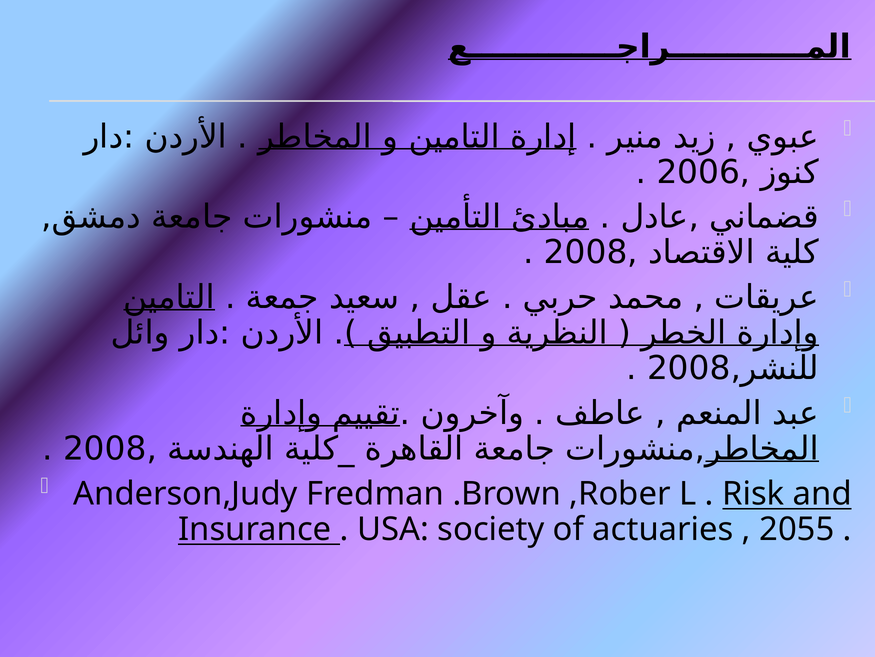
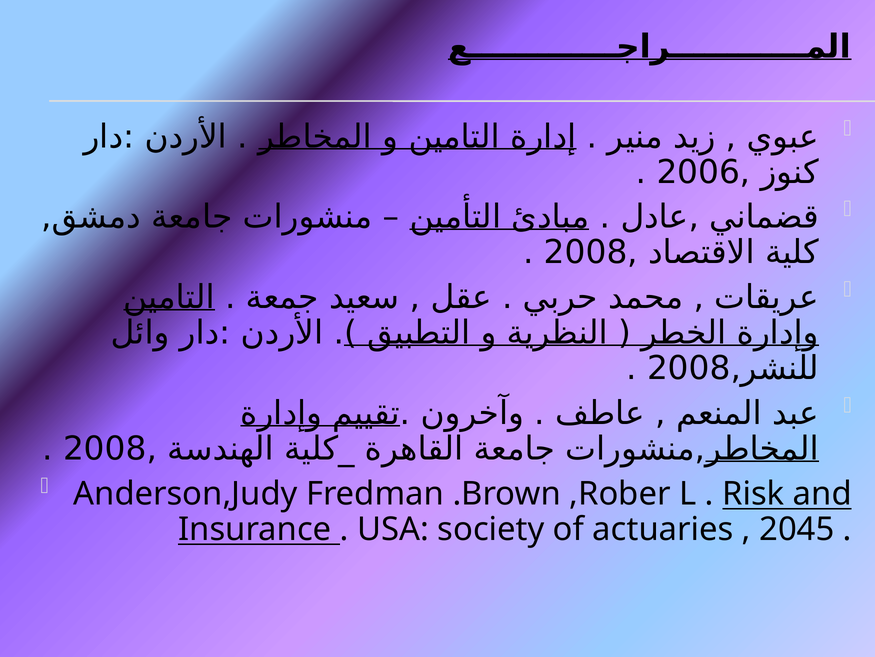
2055: 2055 -> 2045
